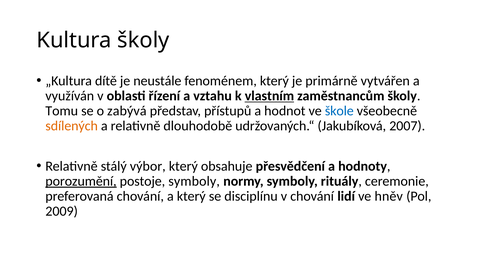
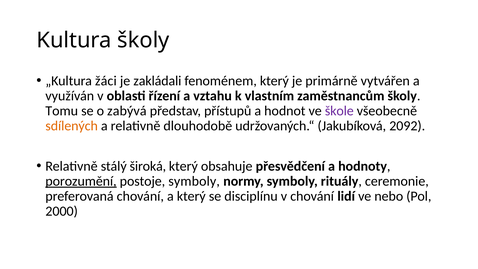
dítě: dítě -> žáci
neustále: neustále -> zakládali
vlastním underline: present -> none
škole colour: blue -> purple
2007: 2007 -> 2092
výbor: výbor -> široká
hněv: hněv -> nebo
2009: 2009 -> 2000
